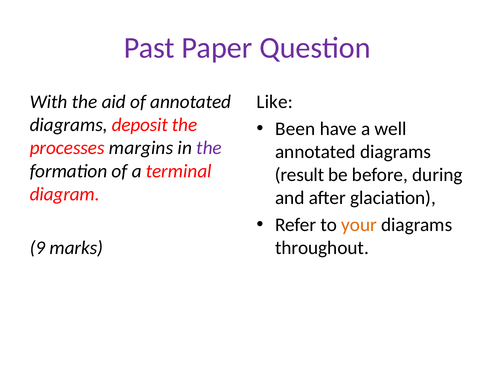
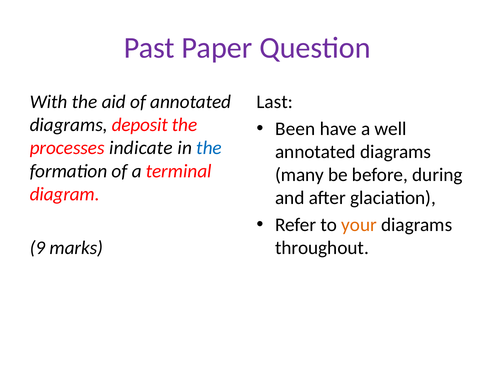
Like: Like -> Last
margins: margins -> indicate
the at (209, 148) colour: purple -> blue
result: result -> many
